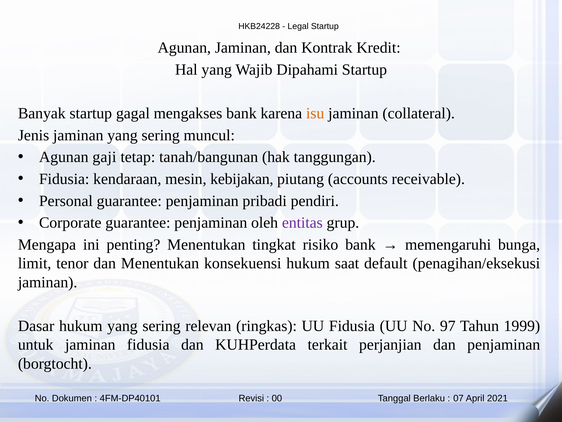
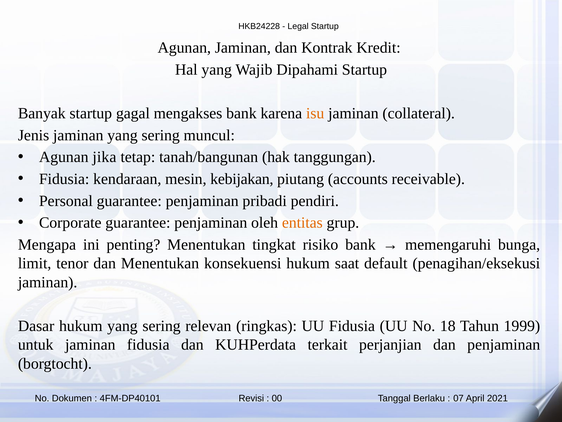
gaji: gaji -> jika
entitas colour: purple -> orange
97: 97 -> 18
